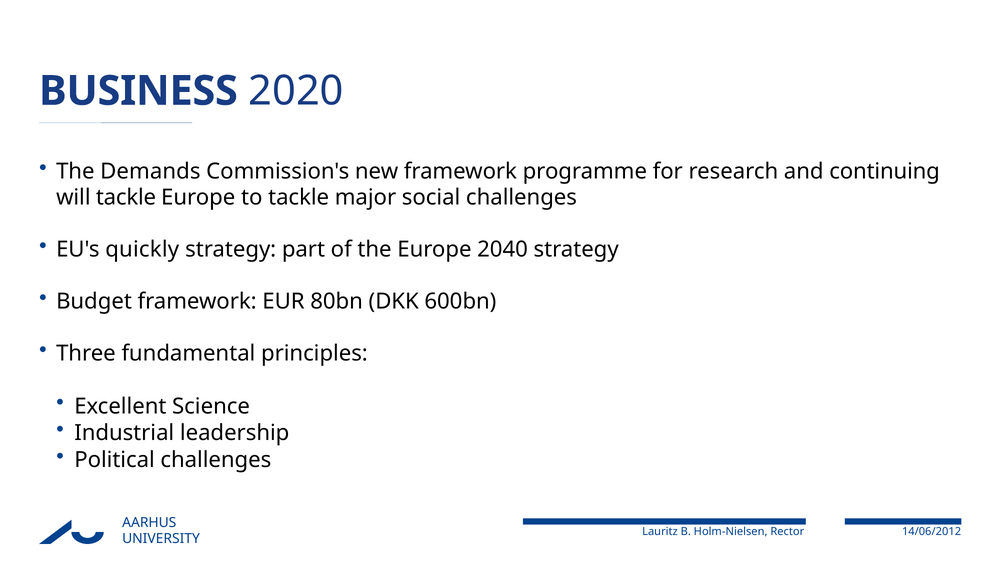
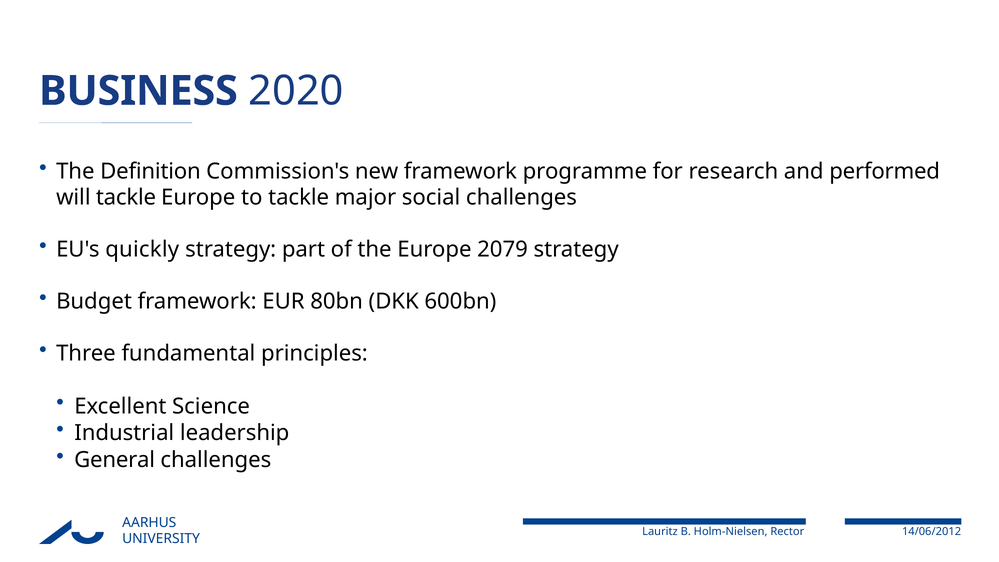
Demands: Demands -> Definition
continuing: continuing -> performed
2040: 2040 -> 2079
Political: Political -> General
